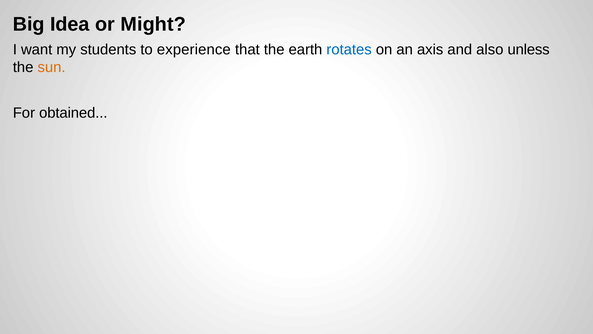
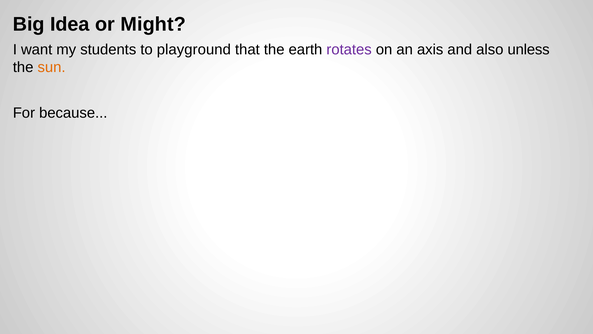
experience: experience -> playground
rotates colour: blue -> purple
obtained: obtained -> because
